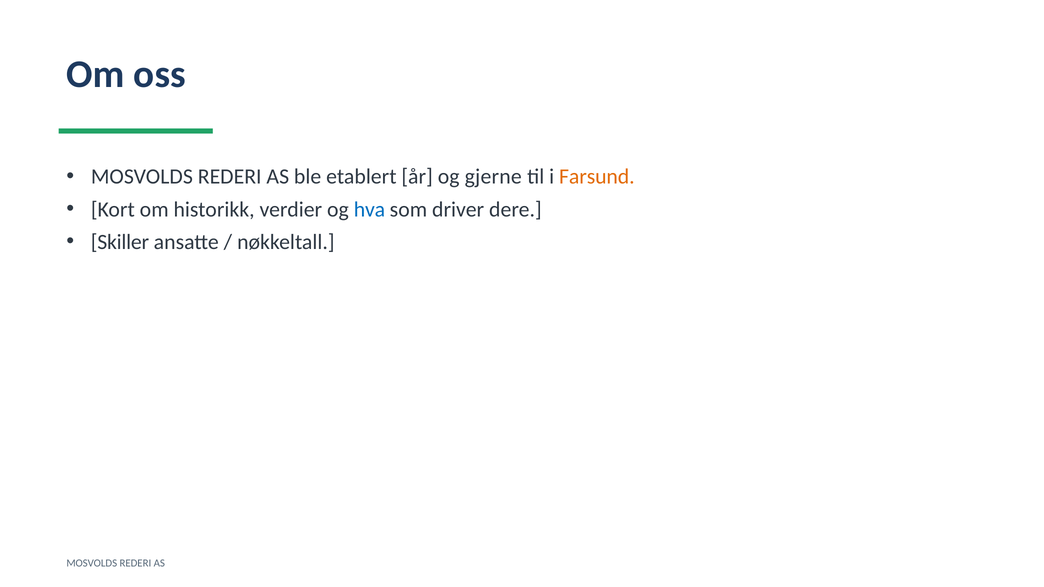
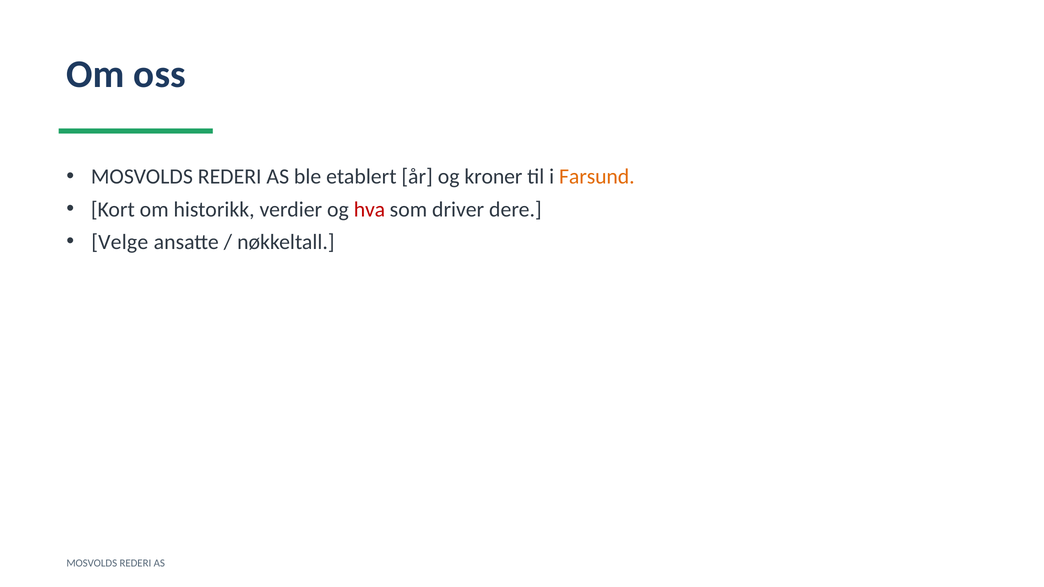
gjerne: gjerne -> kroner
hva colour: blue -> red
Skiller: Skiller -> Velge
